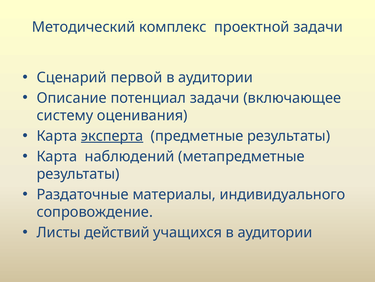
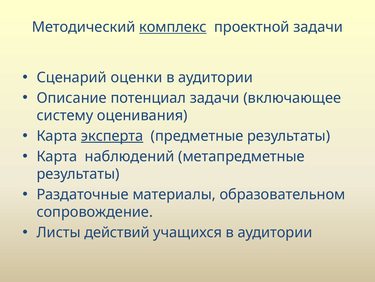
комплекс underline: none -> present
первой: первой -> оценки
индивидуального: индивидуального -> образовательном
